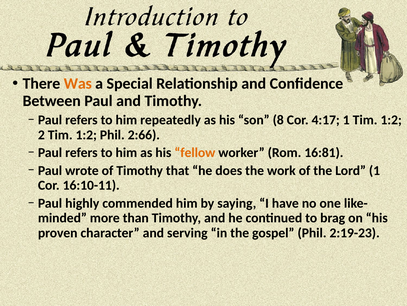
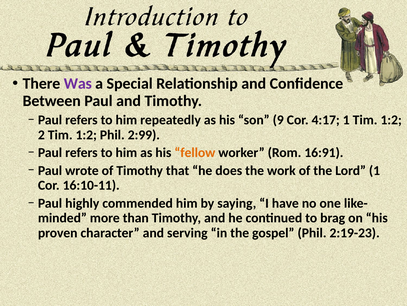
Was colour: orange -> purple
8: 8 -> 9
2:66: 2:66 -> 2:99
16:81: 16:81 -> 16:91
